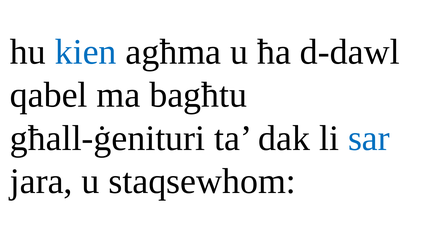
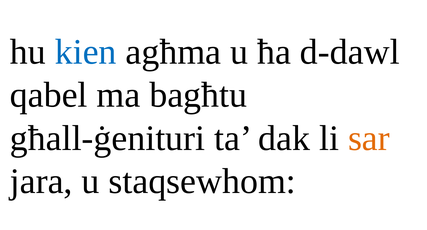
sar colour: blue -> orange
